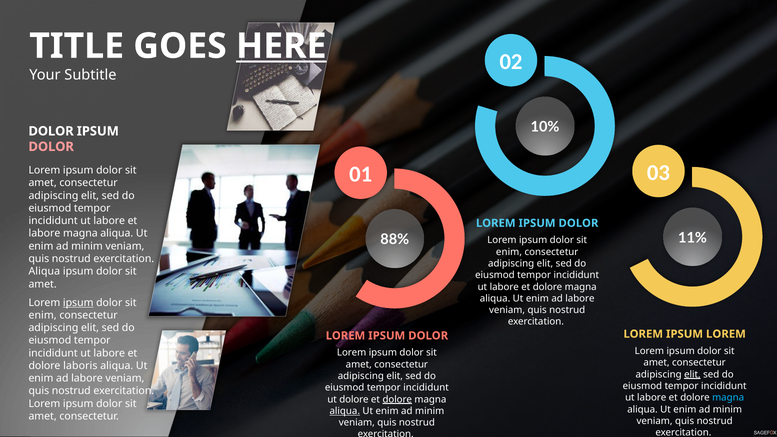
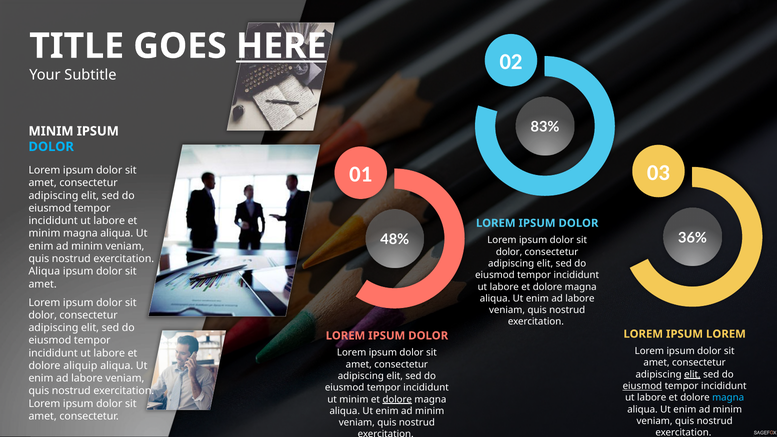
10%: 10% -> 83%
DOLOR at (51, 131): DOLOR -> MINIM
DOLOR at (51, 147) colour: pink -> light blue
labore at (44, 234): labore -> minim
11%: 11% -> 36%
88%: 88% -> 48%
enim at (509, 252): enim -> dolor
ipsum at (78, 303) underline: present -> none
enim at (43, 315): enim -> dolor
laboris: laboris -> aliquip
eiusmod at (642, 386) underline: none -> present
ut dolore: dolore -> minim
aliqua at (345, 411) underline: present -> none
